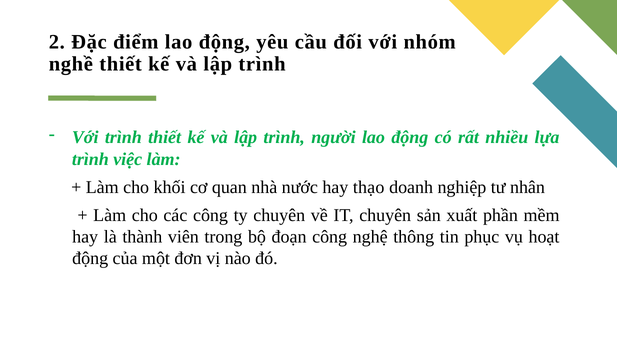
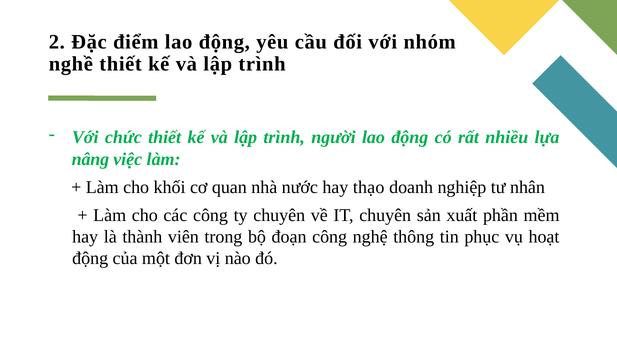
Với trình: trình -> chức
trình at (90, 159): trình -> nâng
